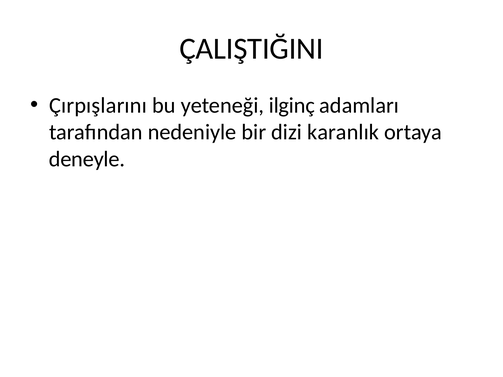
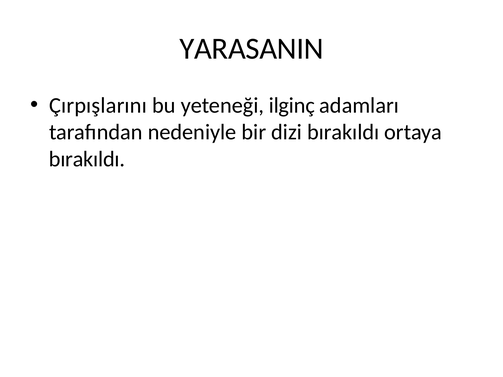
ÇALIŞTIĞINI: ÇALIŞTIĞINI -> YARASANIN
dizi karanlık: karanlık -> bırakıldı
deneyle at (87, 159): deneyle -> bırakıldı
